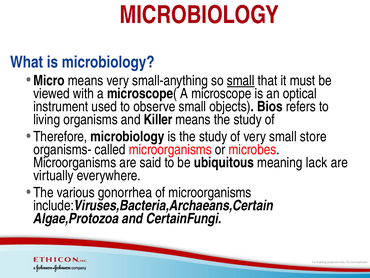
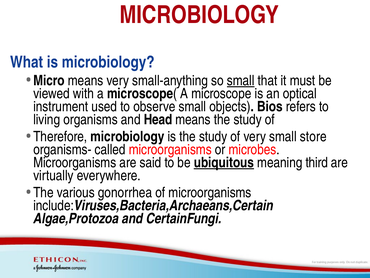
Killer: Killer -> Head
ubiquitous underline: none -> present
lack: lack -> third
